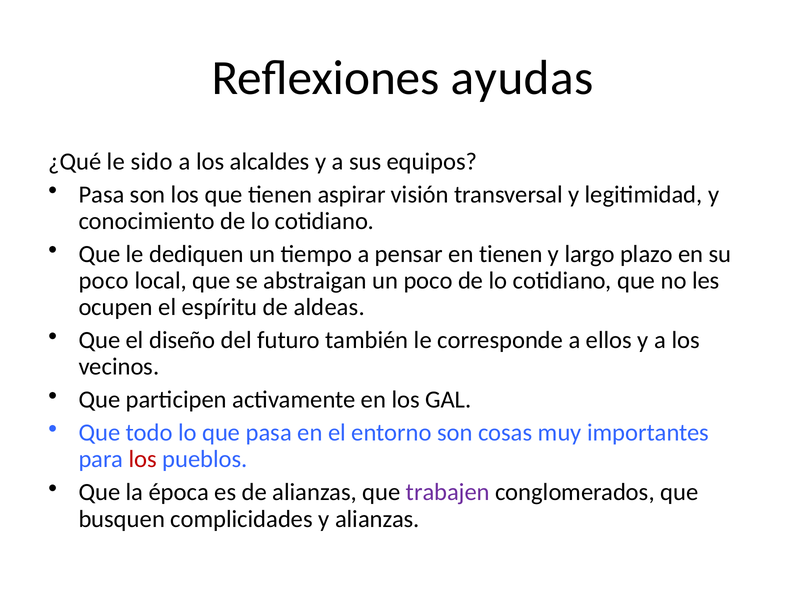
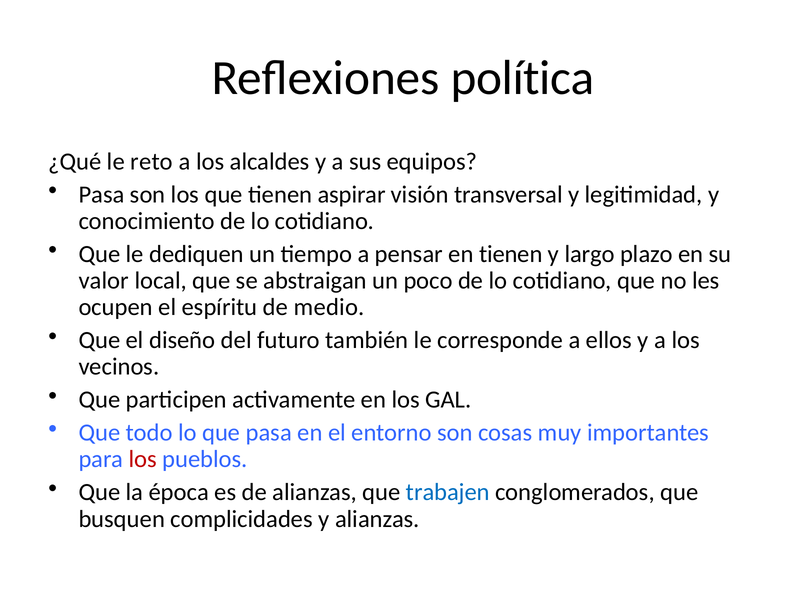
ayudas: ayudas -> política
sido: sido -> reto
poco at (104, 281): poco -> valor
aldeas: aldeas -> medio
trabajen colour: purple -> blue
